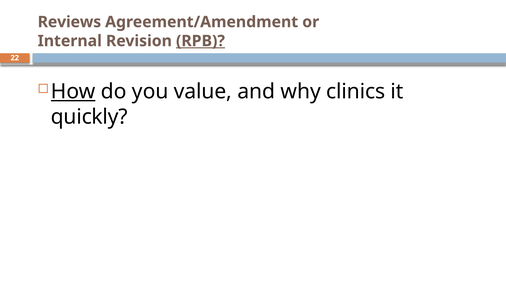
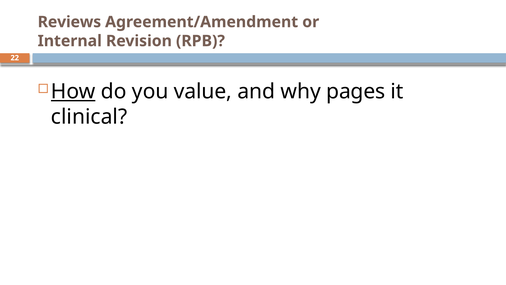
RPB underline: present -> none
clinics: clinics -> pages
quickly: quickly -> clinical
